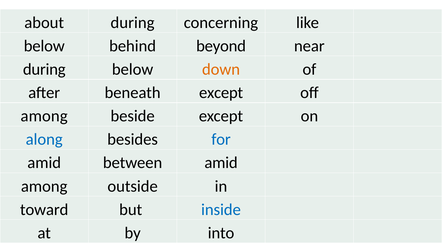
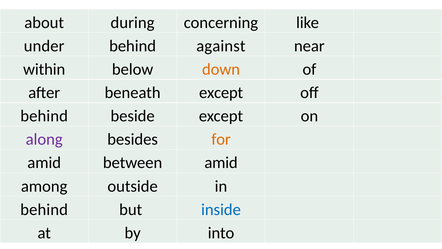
below at (44, 46): below -> under
beyond: beyond -> against
during at (44, 69): during -> within
among at (44, 116): among -> behind
along colour: blue -> purple
for colour: blue -> orange
toward at (44, 209): toward -> behind
